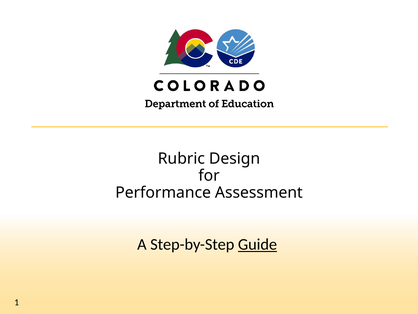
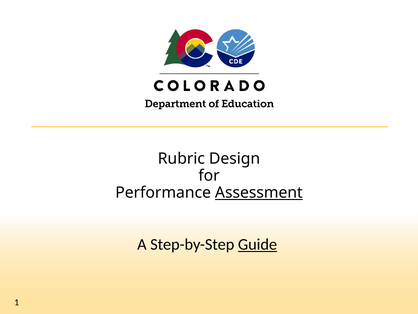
Assessment underline: none -> present
